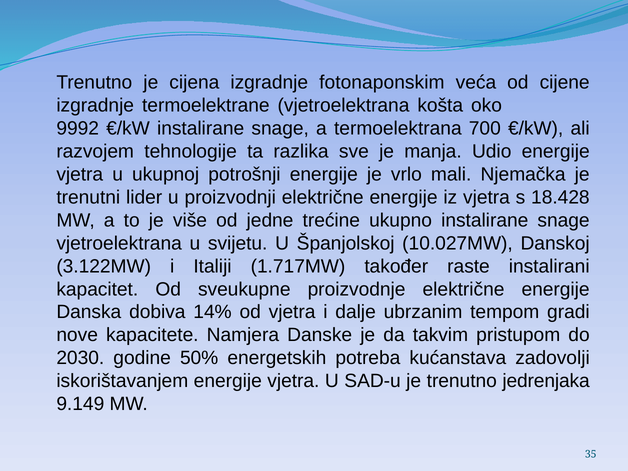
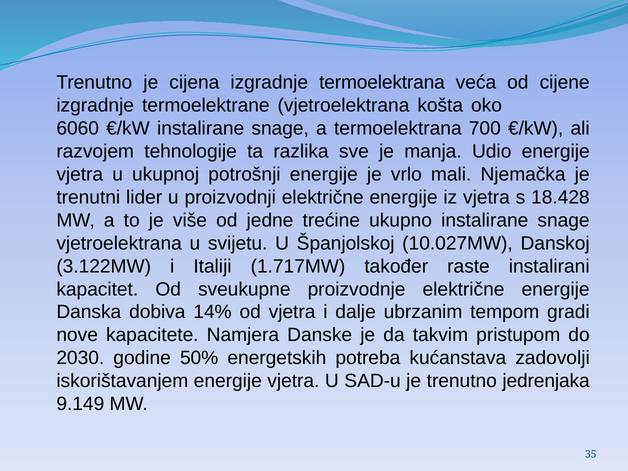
izgradnje fotonaponskim: fotonaponskim -> termoelektrana
9992: 9992 -> 6060
